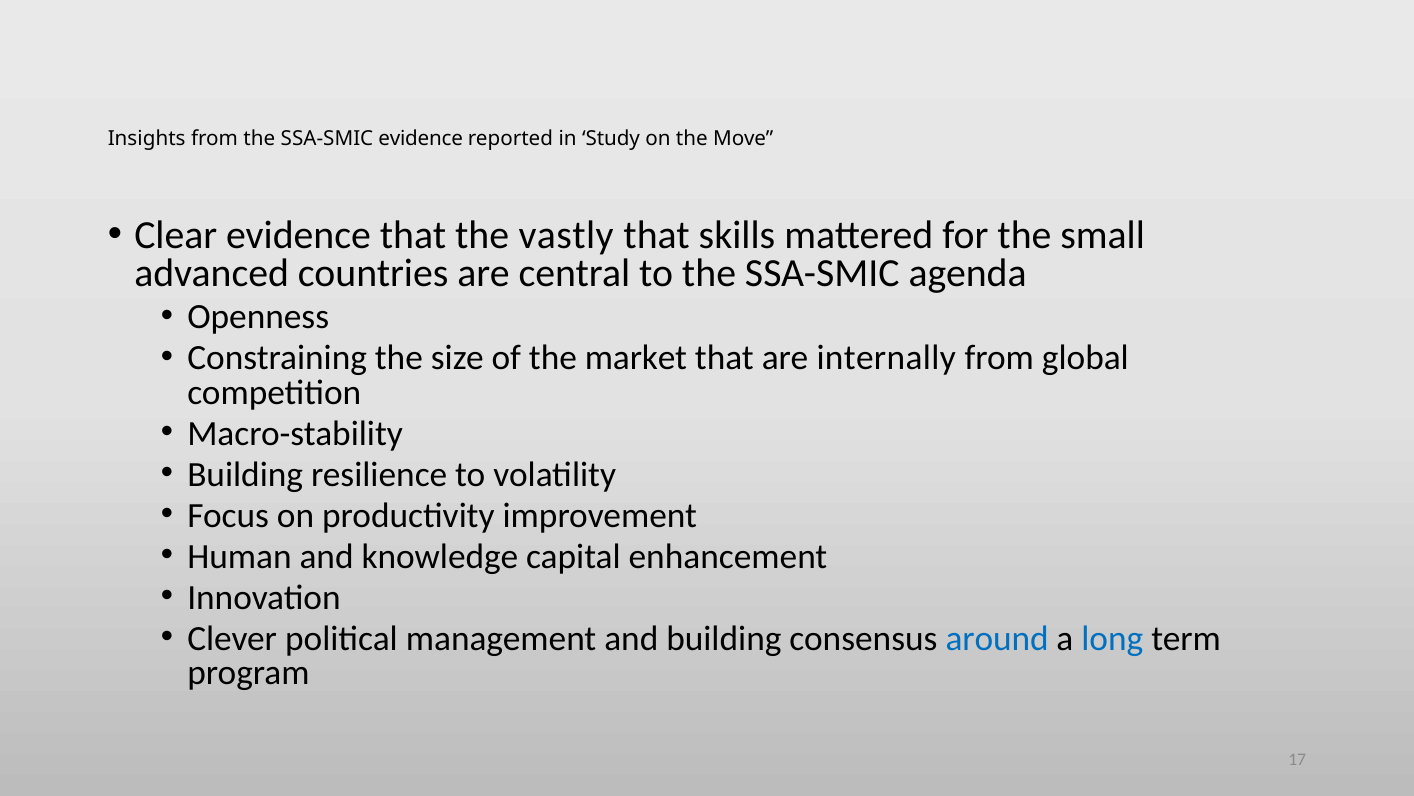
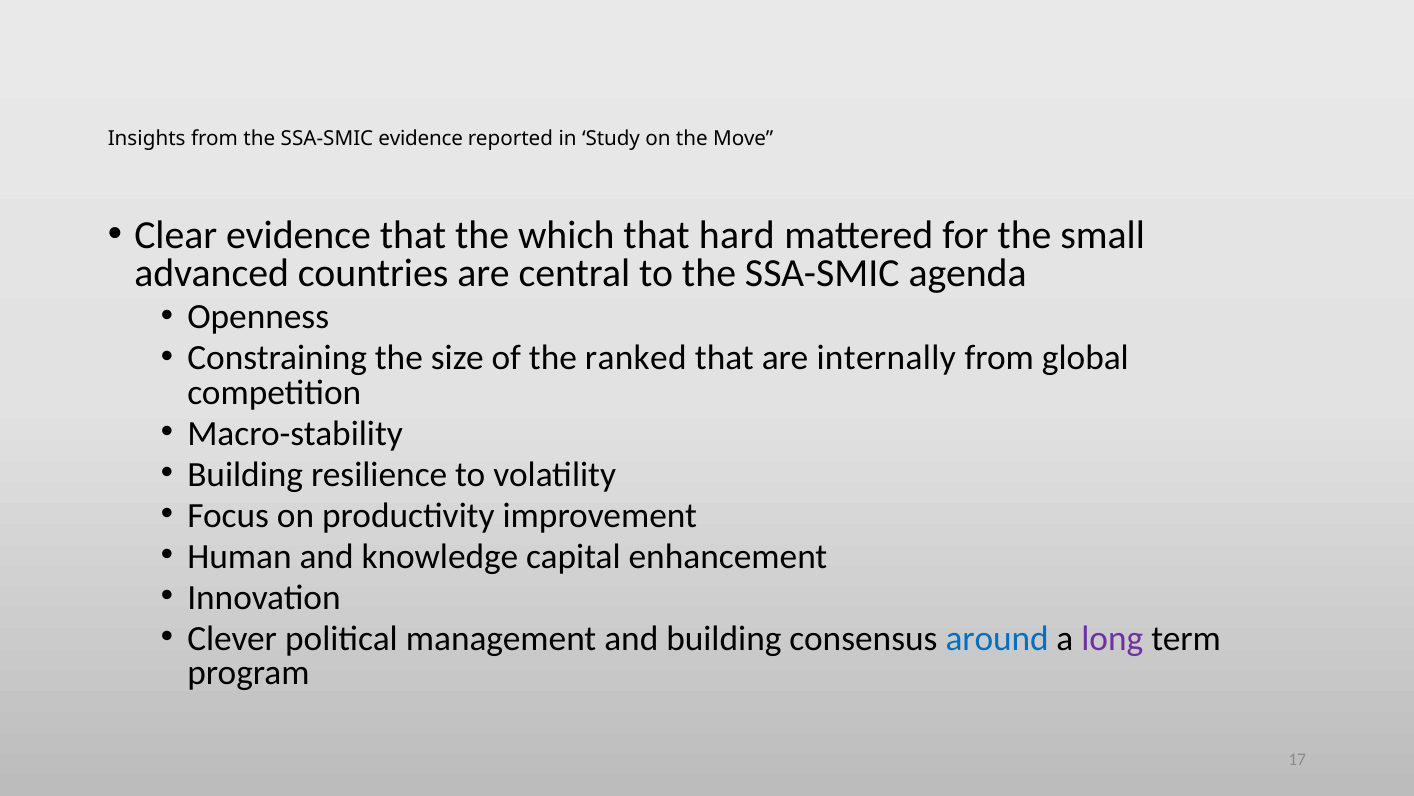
vastly: vastly -> which
skills: skills -> hard
market: market -> ranked
long colour: blue -> purple
